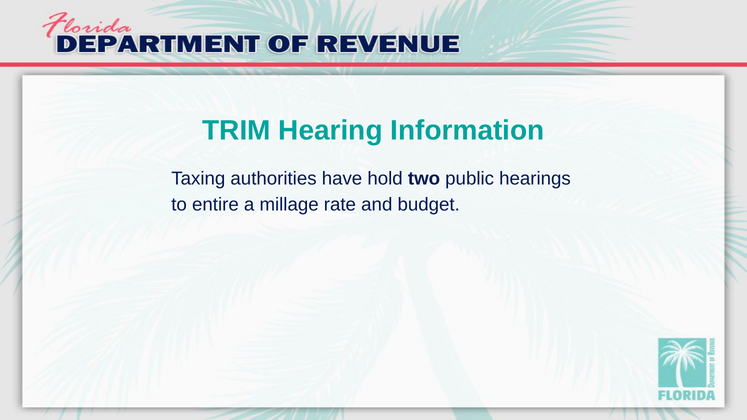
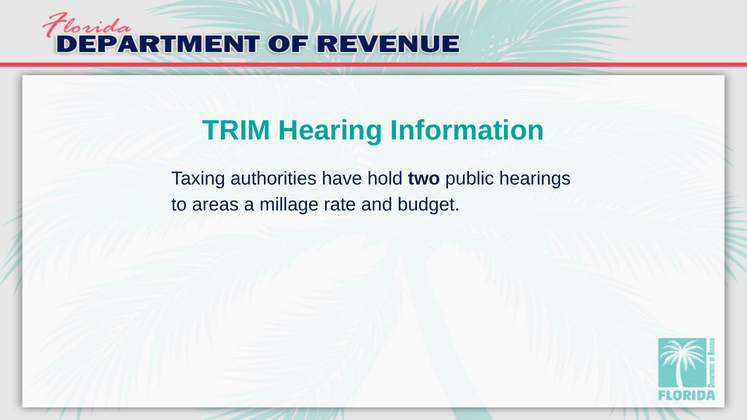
entire: entire -> areas
